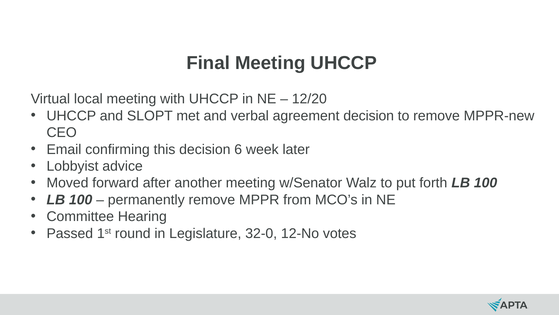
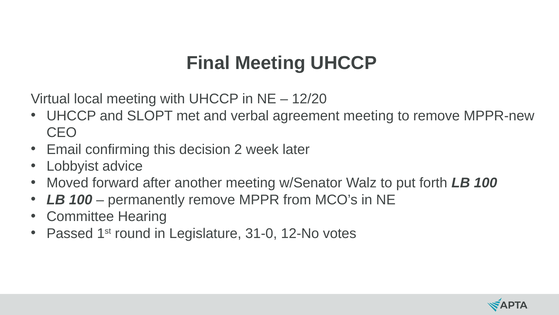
agreement decision: decision -> meeting
6: 6 -> 2
32-0: 32-0 -> 31-0
